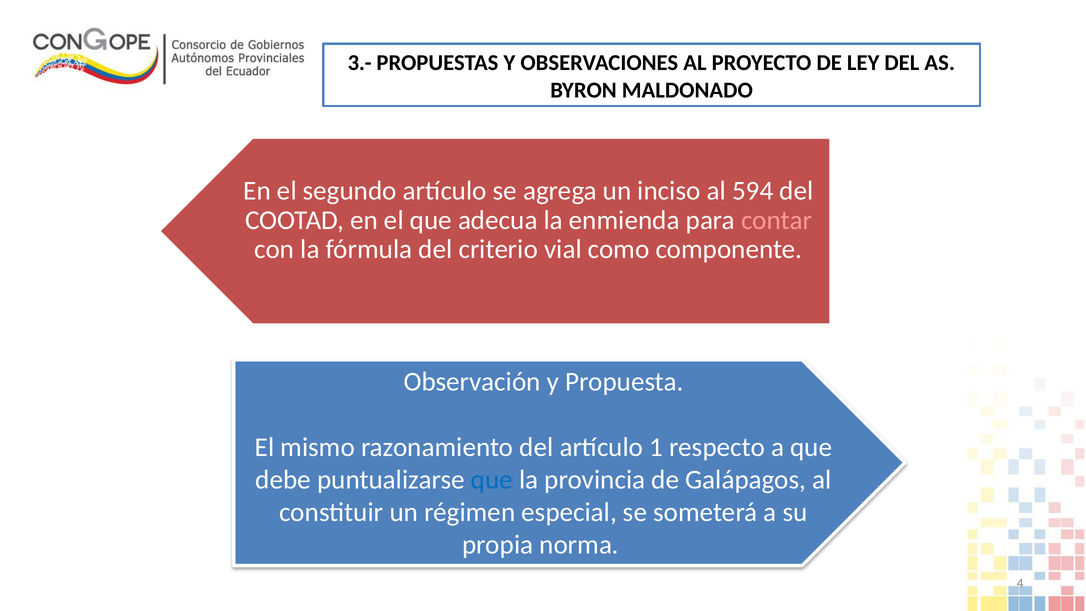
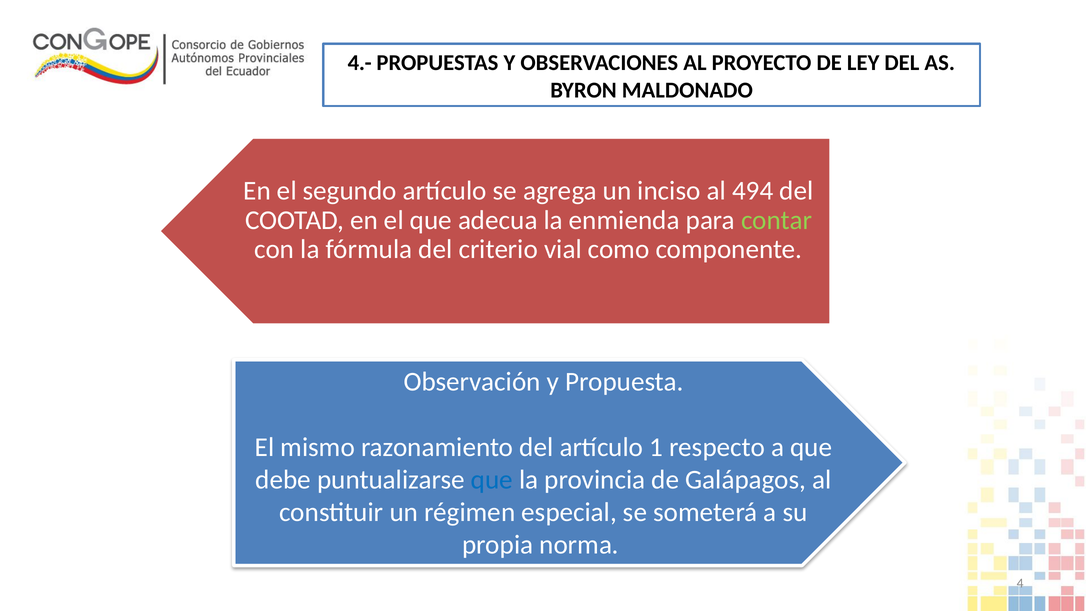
3.-: 3.- -> 4.-
594: 594 -> 494
contar colour: pink -> light green
